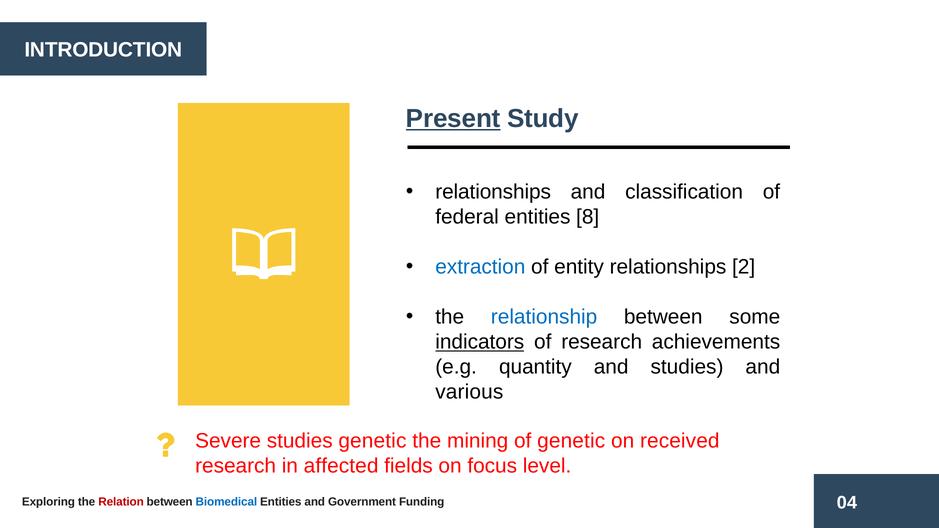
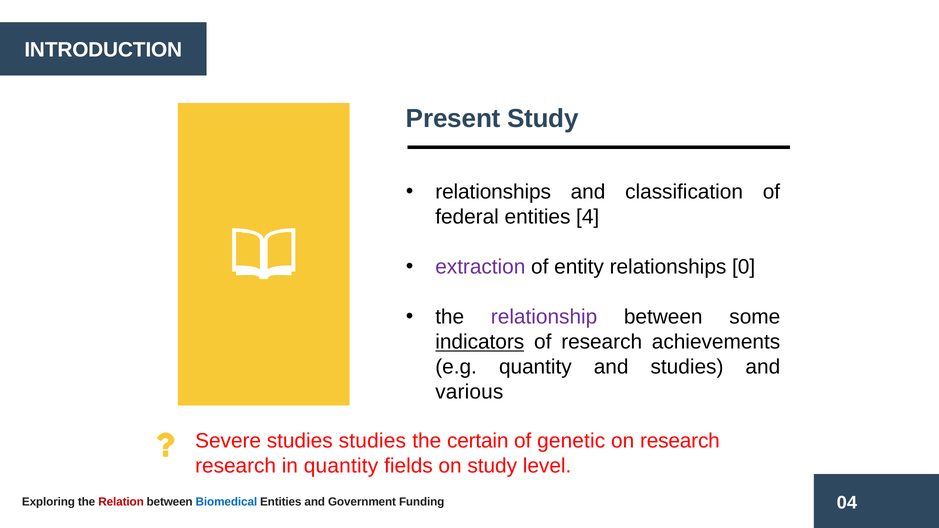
Present underline: present -> none
8: 8 -> 4
extraction colour: blue -> purple
2: 2 -> 0
relationship colour: blue -> purple
studies genetic: genetic -> studies
mining: mining -> certain
on received: received -> research
in affected: affected -> quantity
on focus: focus -> study
